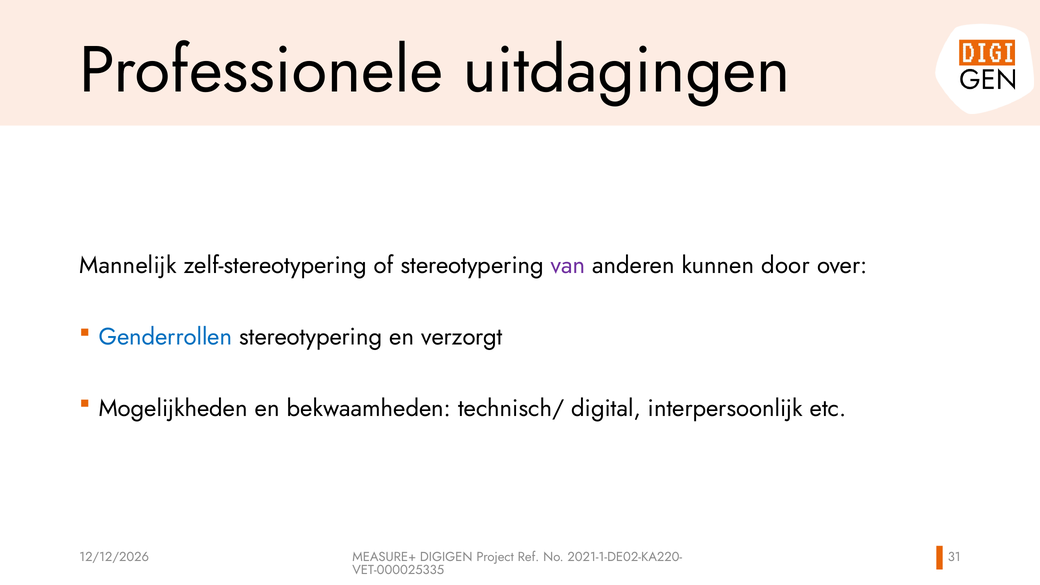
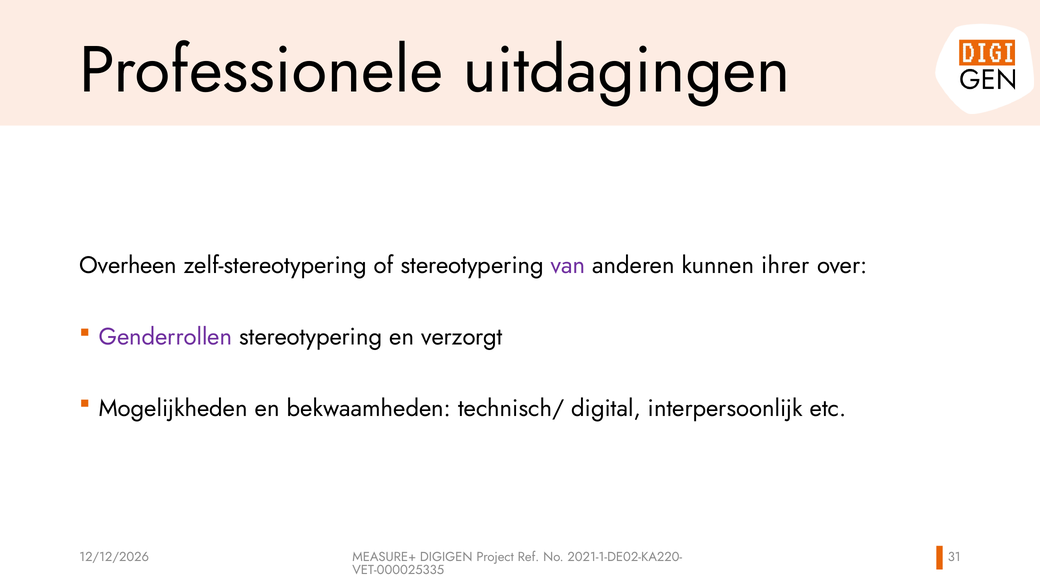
Mannelijk: Mannelijk -> Overheen
door: door -> ihrer
Genderrollen colour: blue -> purple
